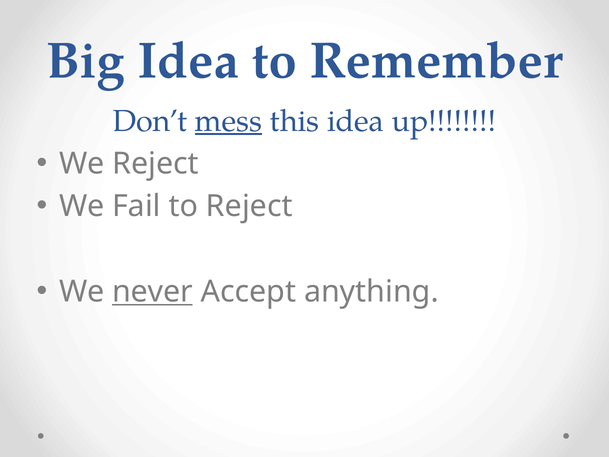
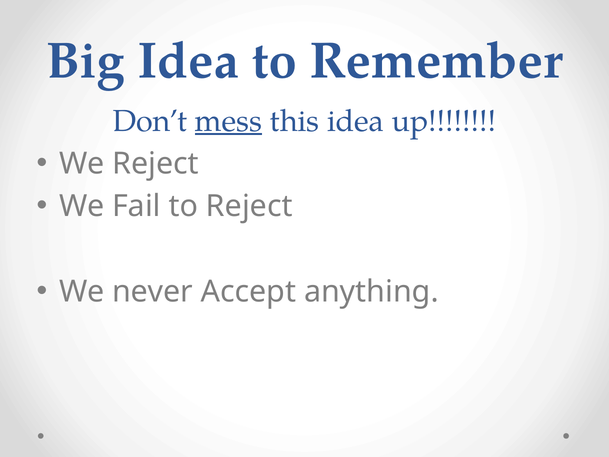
never underline: present -> none
